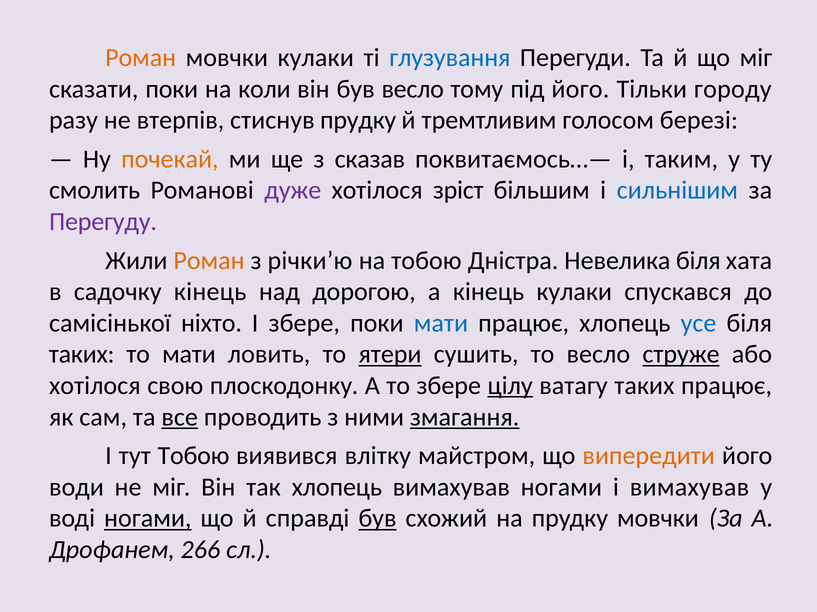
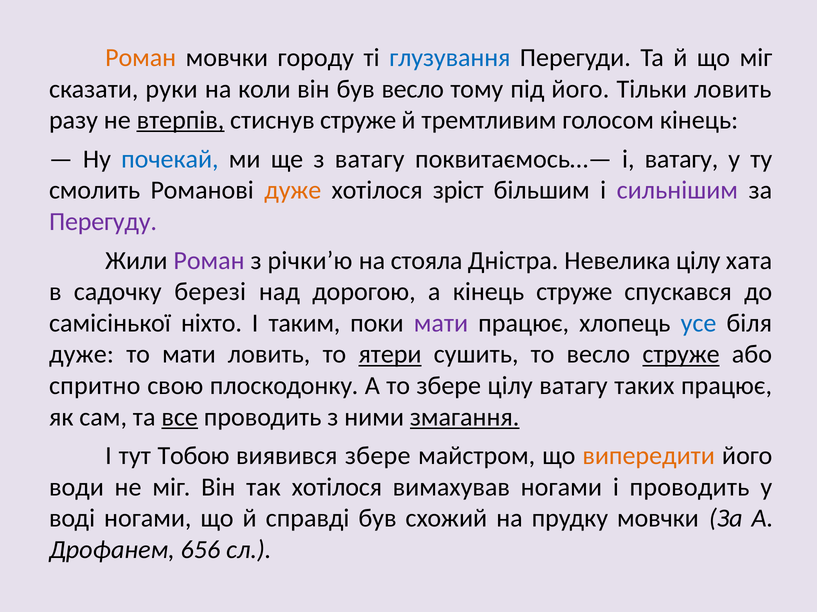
мовчки кулаки: кулаки -> городу
сказати поки: поки -> руки
Тільки городу: городу -> ловить
втерпів underline: none -> present
стиснув прудку: прудку -> струже
голосом березі: березі -> кінець
почекай colour: orange -> blue
з сказав: сказав -> ватагу
і таким: таким -> ватагу
дуже at (293, 191) colour: purple -> orange
сильнішим colour: blue -> purple
Роман at (209, 261) colour: orange -> purple
на тобою: тобою -> стояла
Невелика біля: біля -> цілу
садочку кінець: кінець -> березі
кінець кулаки: кулаки -> струже
І збере: збере -> таким
мати at (441, 324) colour: blue -> purple
таких at (82, 355): таких -> дуже
хотілося at (95, 386): хотілося -> спритно
цілу at (510, 386) underline: present -> none
виявився влітку: влітку -> збере
так хлопець: хлопець -> хотілося
і вимахував: вимахував -> проводить
ногами at (148, 519) underline: present -> none
був at (377, 519) underline: present -> none
266: 266 -> 656
